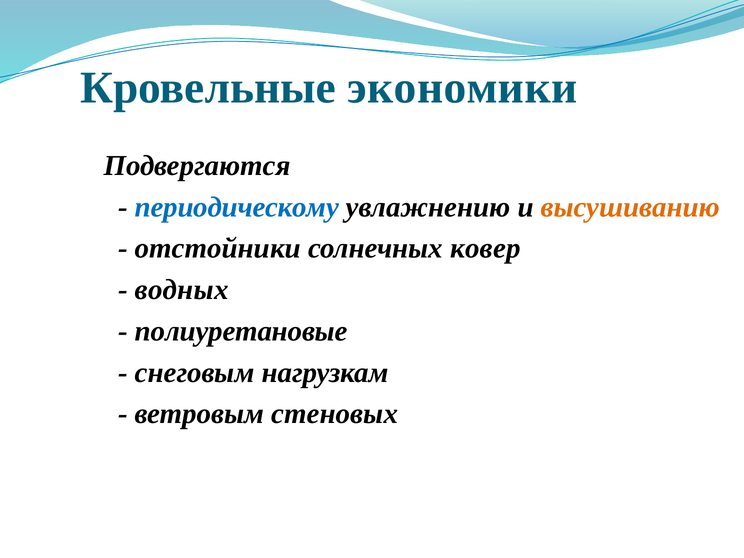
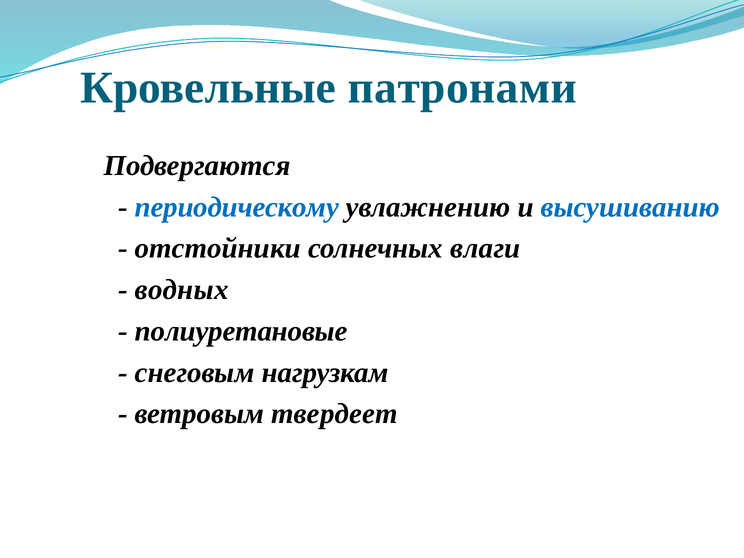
экономики: экономики -> патронами
высушиванию colour: orange -> blue
ковер: ковер -> влаги
стеновых: стеновых -> твердеет
